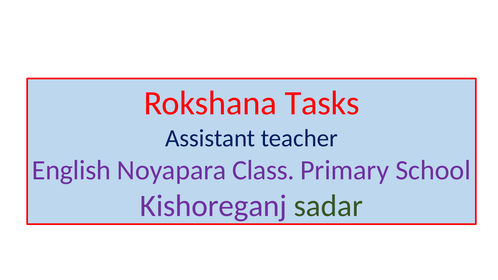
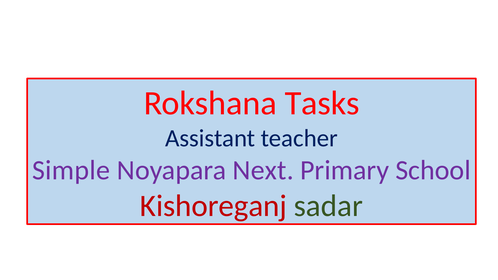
English: English -> Simple
Class: Class -> Next
Kishoreganj colour: purple -> red
